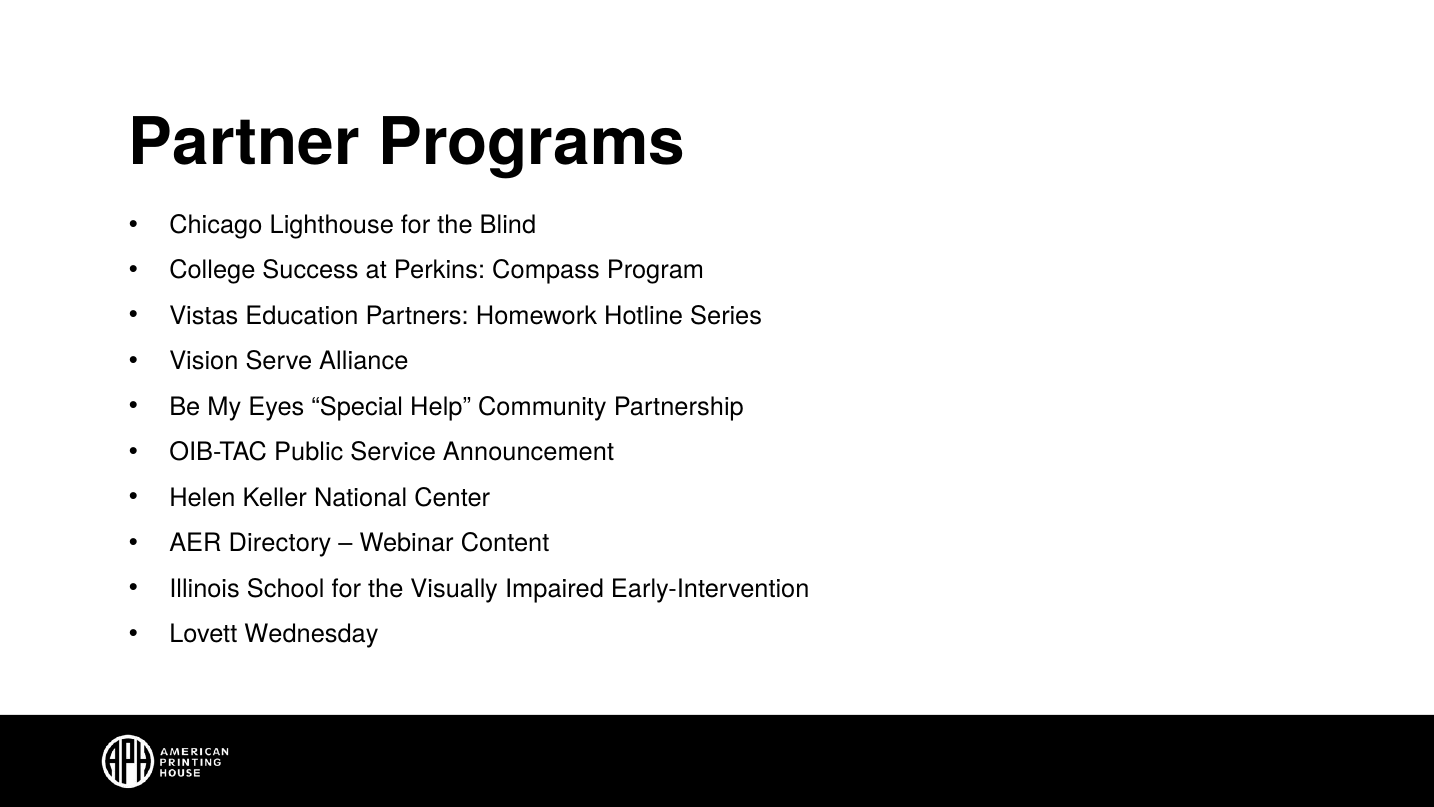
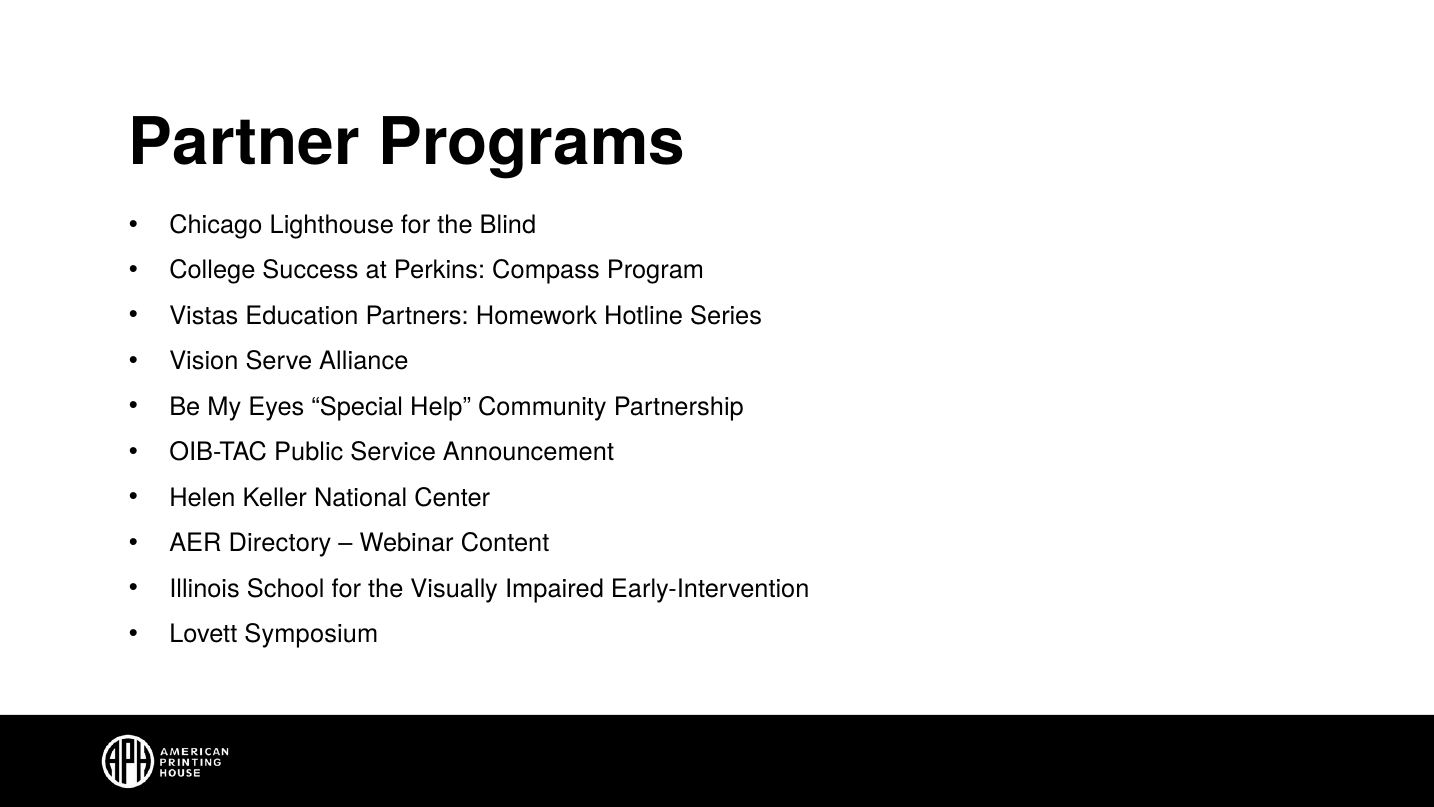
Wednesday: Wednesday -> Symposium
